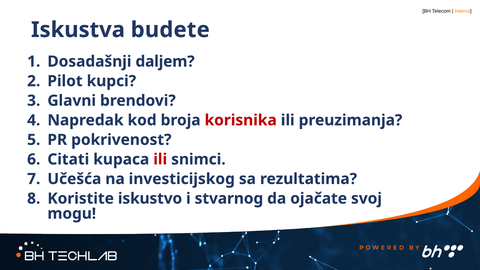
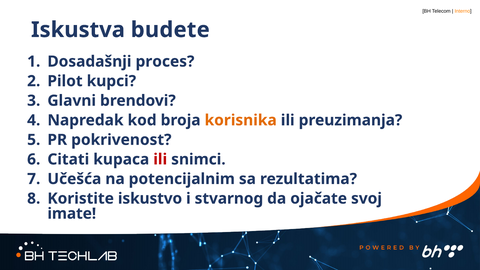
daljem: daljem -> proces
korisnika colour: red -> orange
investicijskog: investicijskog -> potencijalnim
mogu: mogu -> imate
